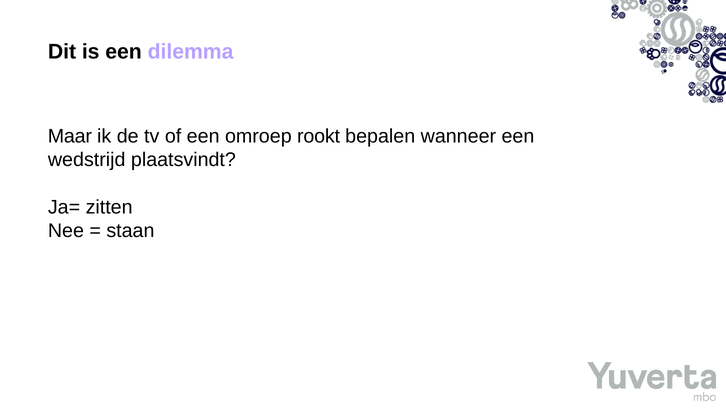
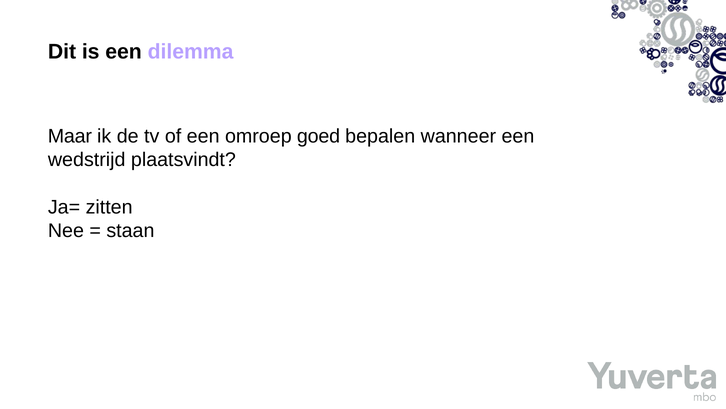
rookt: rookt -> goed
